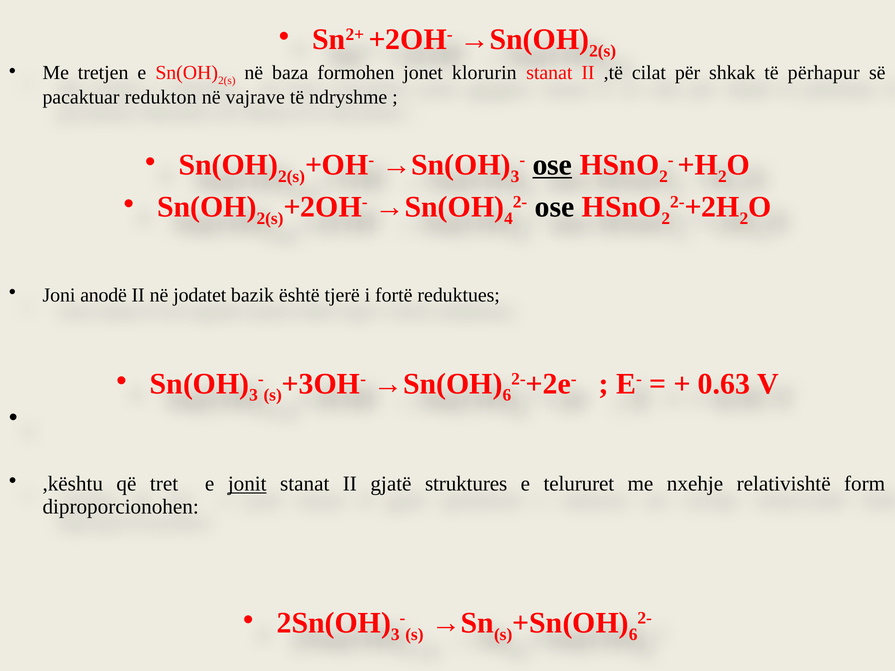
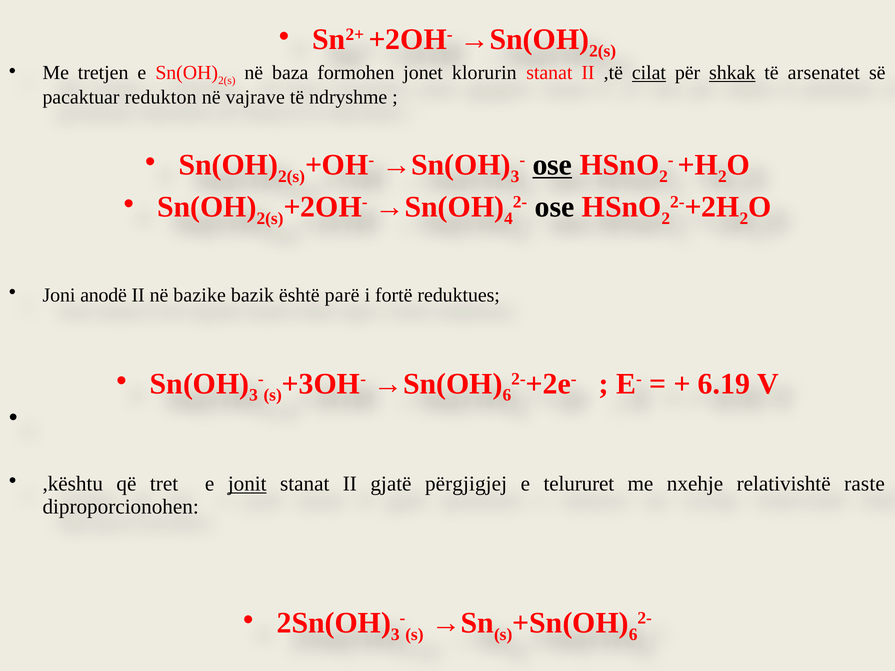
cilat underline: none -> present
shkak underline: none -> present
përhapur: përhapur -> arsenatet
jodatet: jodatet -> bazike
tjerë: tjerë -> parë
0.63: 0.63 -> 6.19
struktures: struktures -> përgjigjej
form: form -> raste
